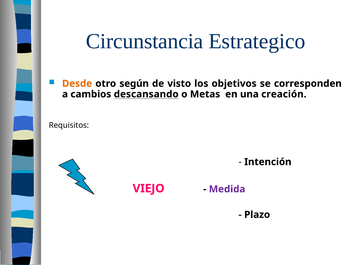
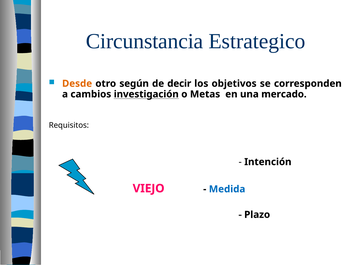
visto: visto -> decir
descansando: descansando -> investigación
creación: creación -> mercado
Medida colour: purple -> blue
